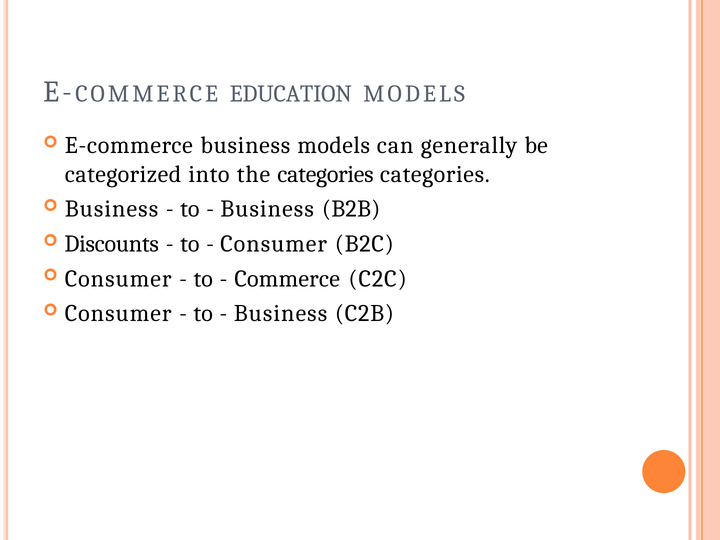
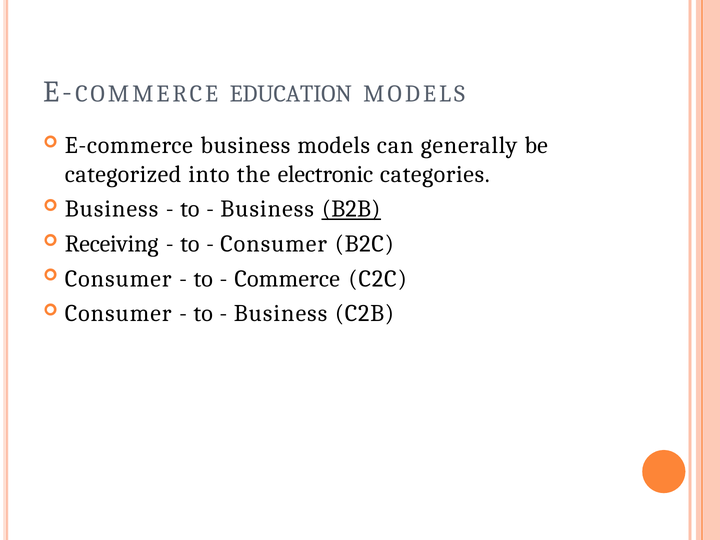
the categories: categories -> electronic
B2B underline: none -> present
Discounts: Discounts -> Receiving
